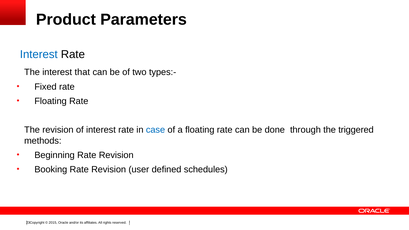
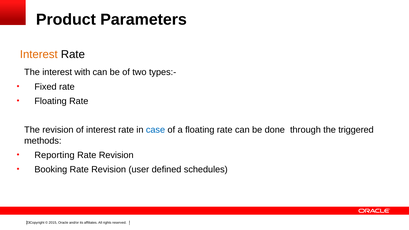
Interest at (39, 54) colour: blue -> orange
that: that -> with
Beginning: Beginning -> Reporting
